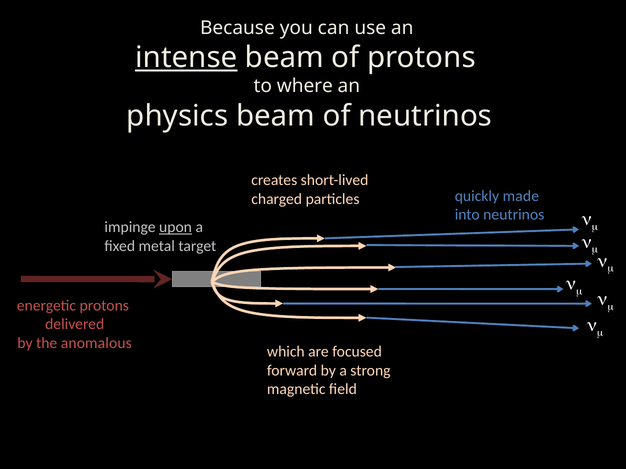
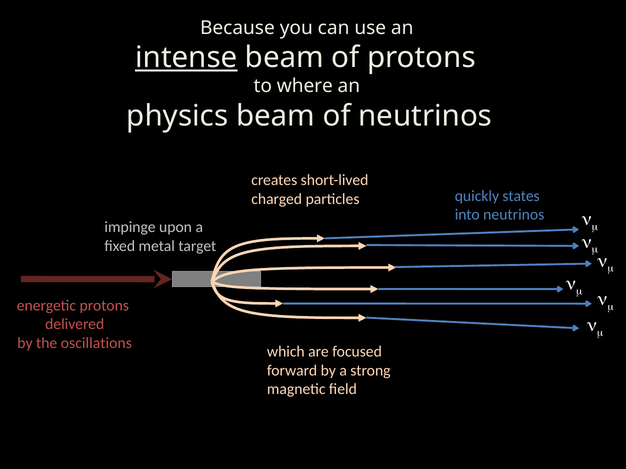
made: made -> states
upon underline: present -> none
anomalous: anomalous -> oscillations
